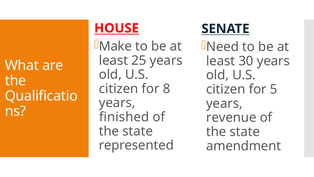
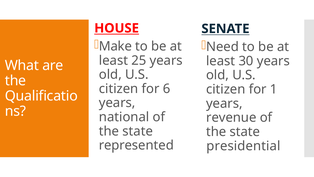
8: 8 -> 6
5: 5 -> 1
finished: finished -> national
amendment: amendment -> presidential
